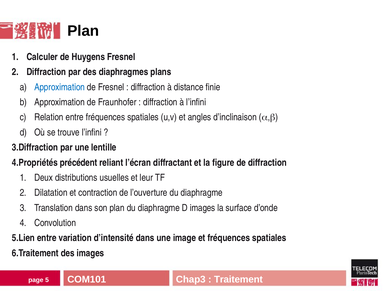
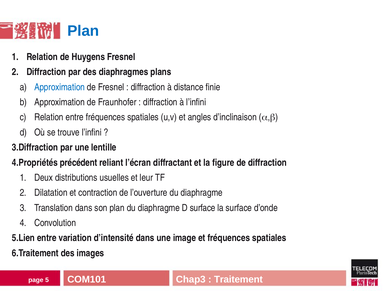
Plan at (83, 31) colour: black -> blue
Calculer at (42, 57): Calculer -> Relation
D images: images -> surface
